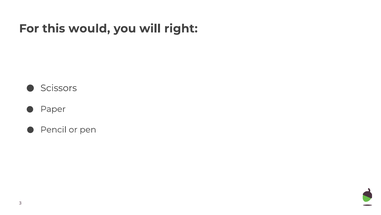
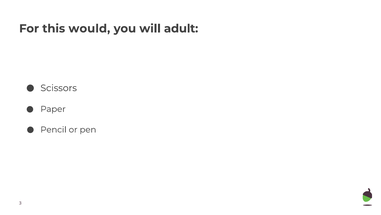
right: right -> adult
